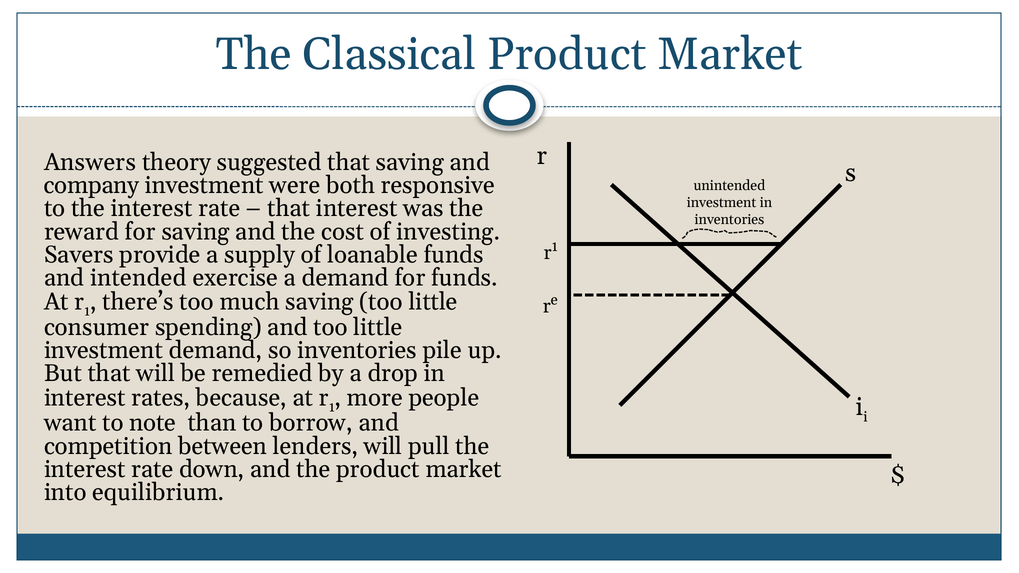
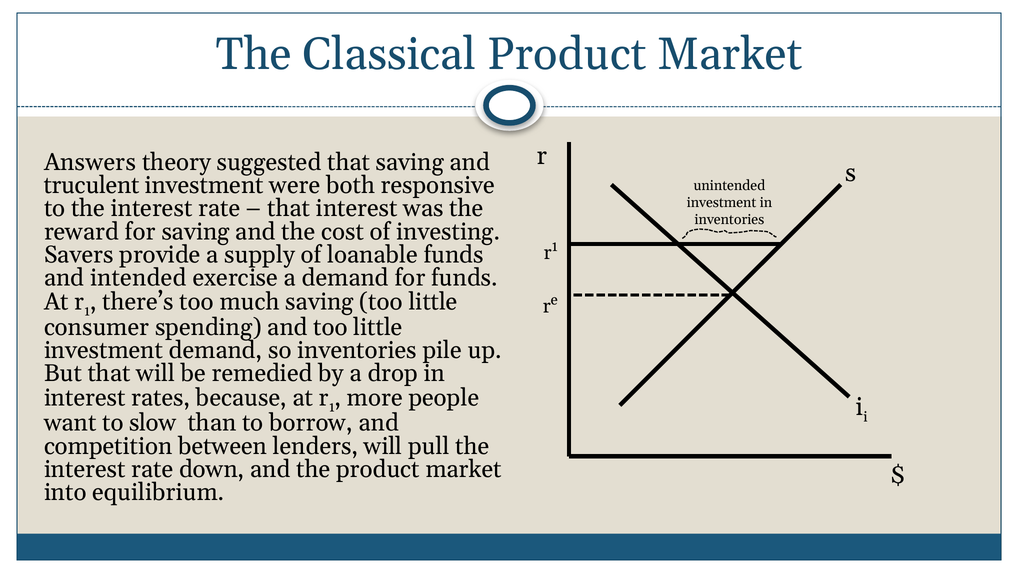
company: company -> truculent
note: note -> slow
